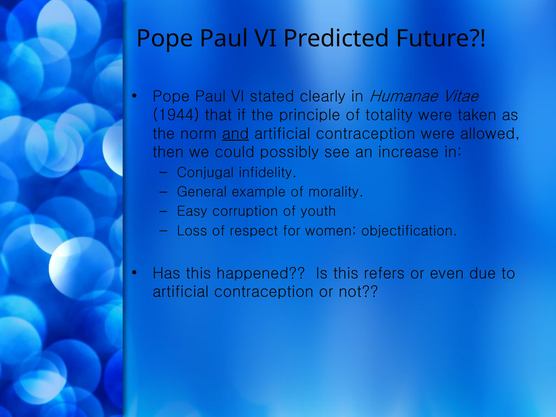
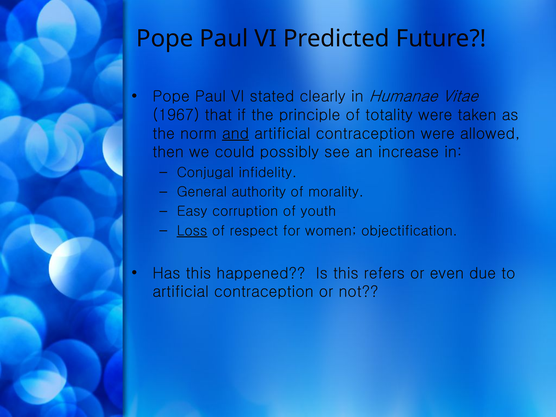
1944: 1944 -> 1967
example: example -> authority
Loss underline: none -> present
